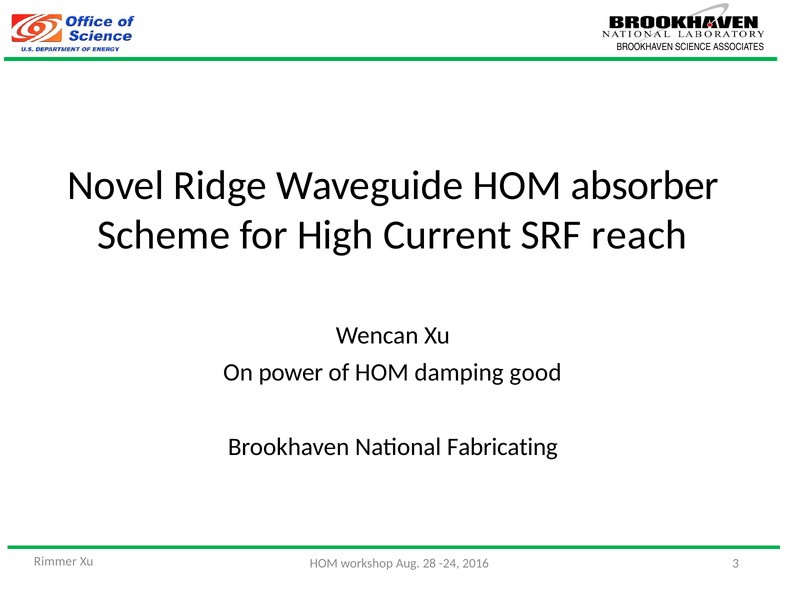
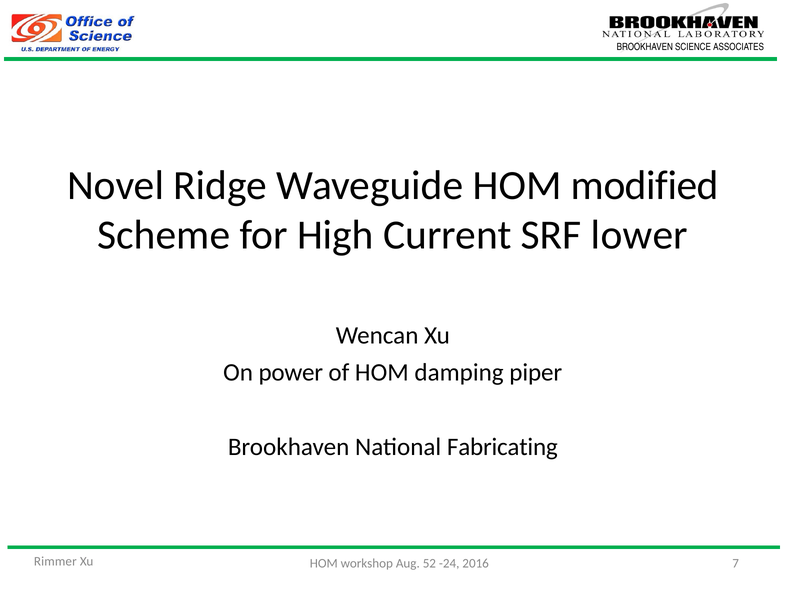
absorber: absorber -> modified
reach: reach -> lower
good: good -> piper
28: 28 -> 52
3: 3 -> 7
